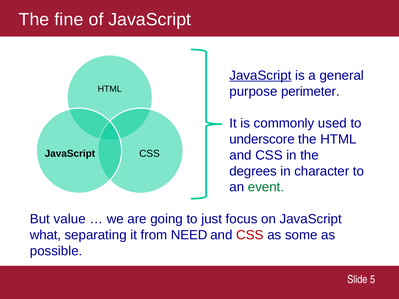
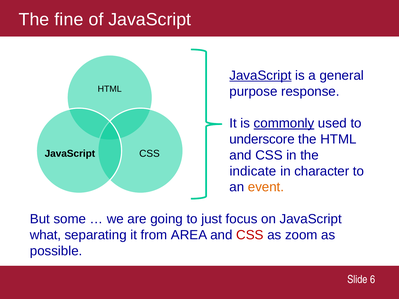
perimeter: perimeter -> response
commonly underline: none -> present
degrees: degrees -> indicate
event colour: green -> orange
value: value -> some
NEED: NEED -> AREA
some: some -> zoom
5: 5 -> 6
